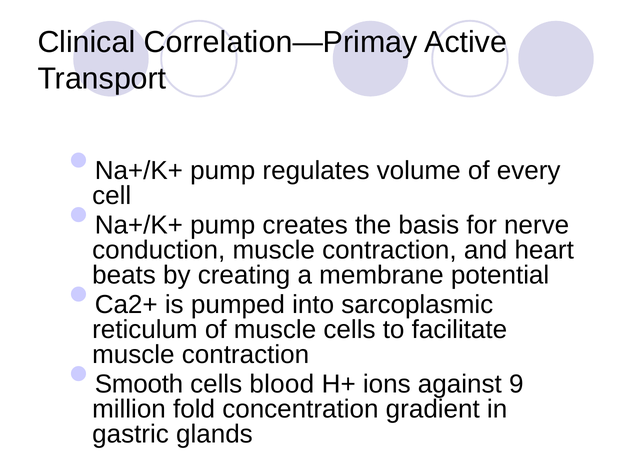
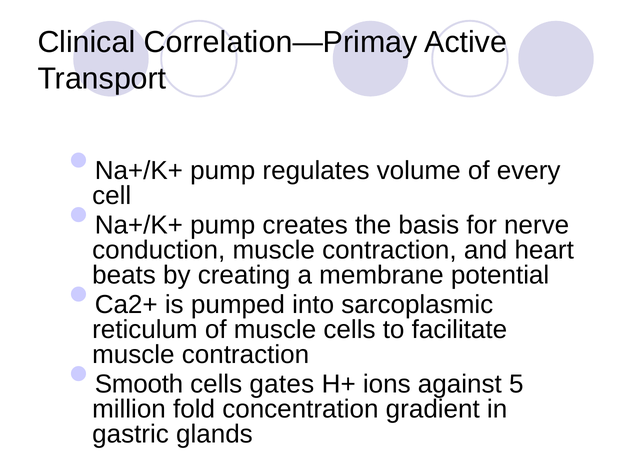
blood: blood -> gates
9: 9 -> 5
